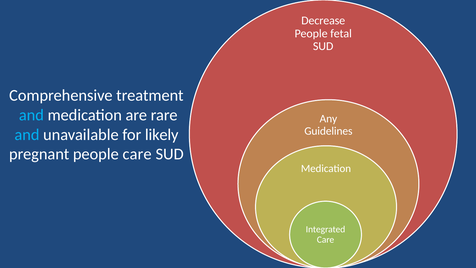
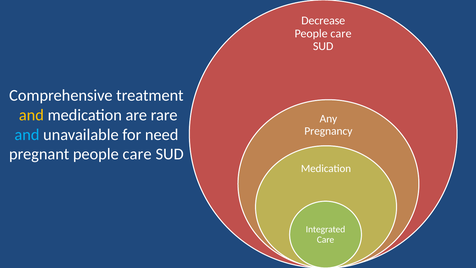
fetal at (341, 33): fetal -> care
and at (31, 115) colour: light blue -> yellow
Guidelines: Guidelines -> Pregnancy
likely: likely -> need
